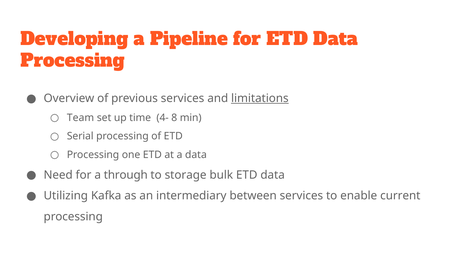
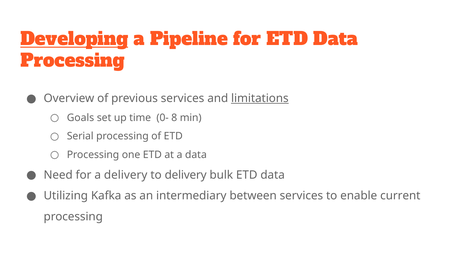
Developing underline: none -> present
Team: Team -> Goals
4-: 4- -> 0-
a through: through -> delivery
to storage: storage -> delivery
